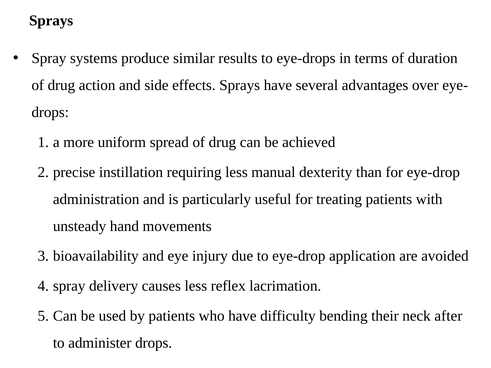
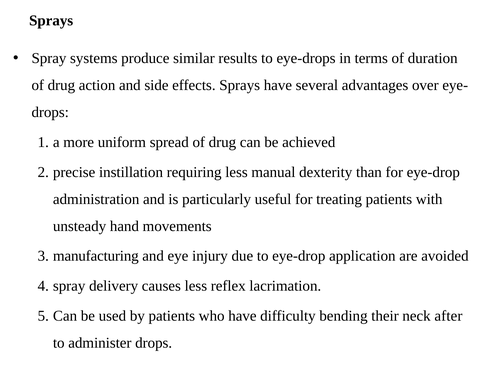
bioavailability: bioavailability -> manufacturing
